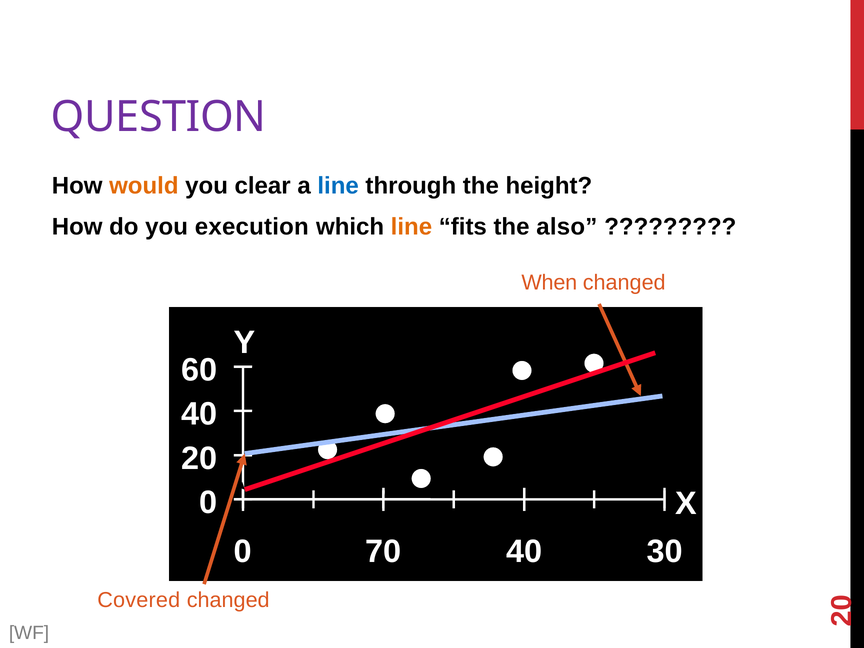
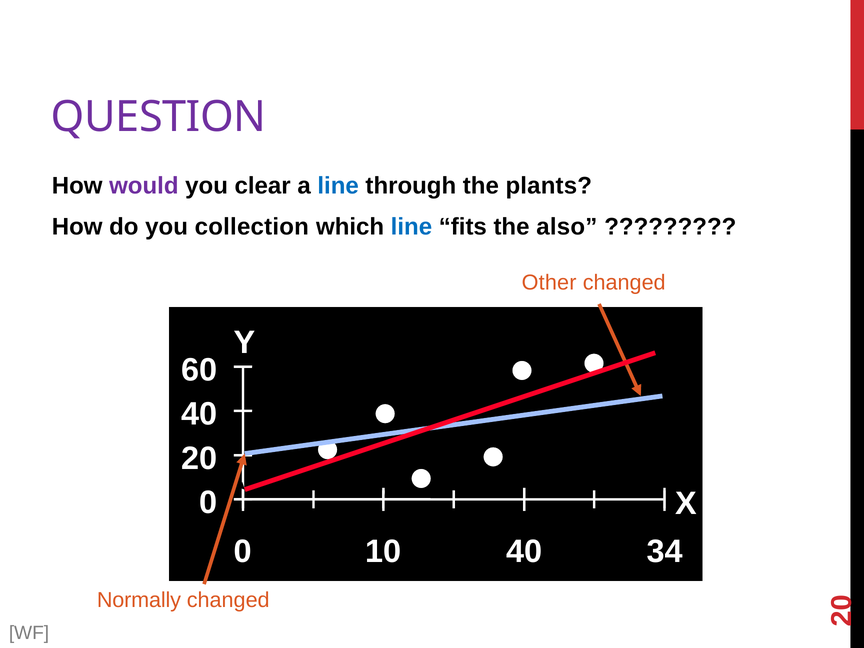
would colour: orange -> purple
height: height -> plants
execution: execution -> collection
line at (411, 227) colour: orange -> blue
When: When -> Other
70: 70 -> 10
30: 30 -> 34
Covered: Covered -> Normally
